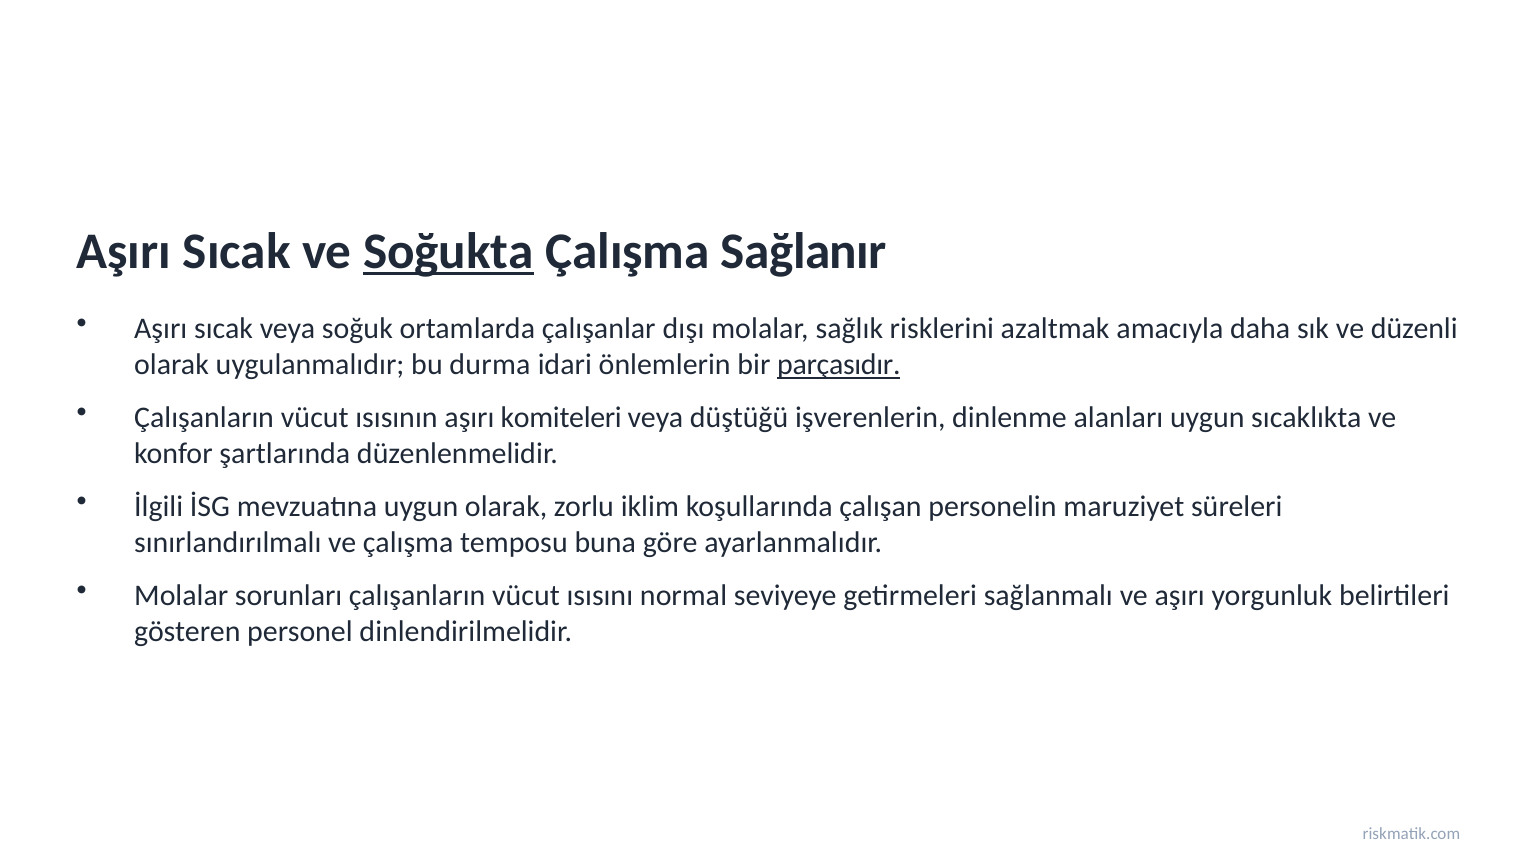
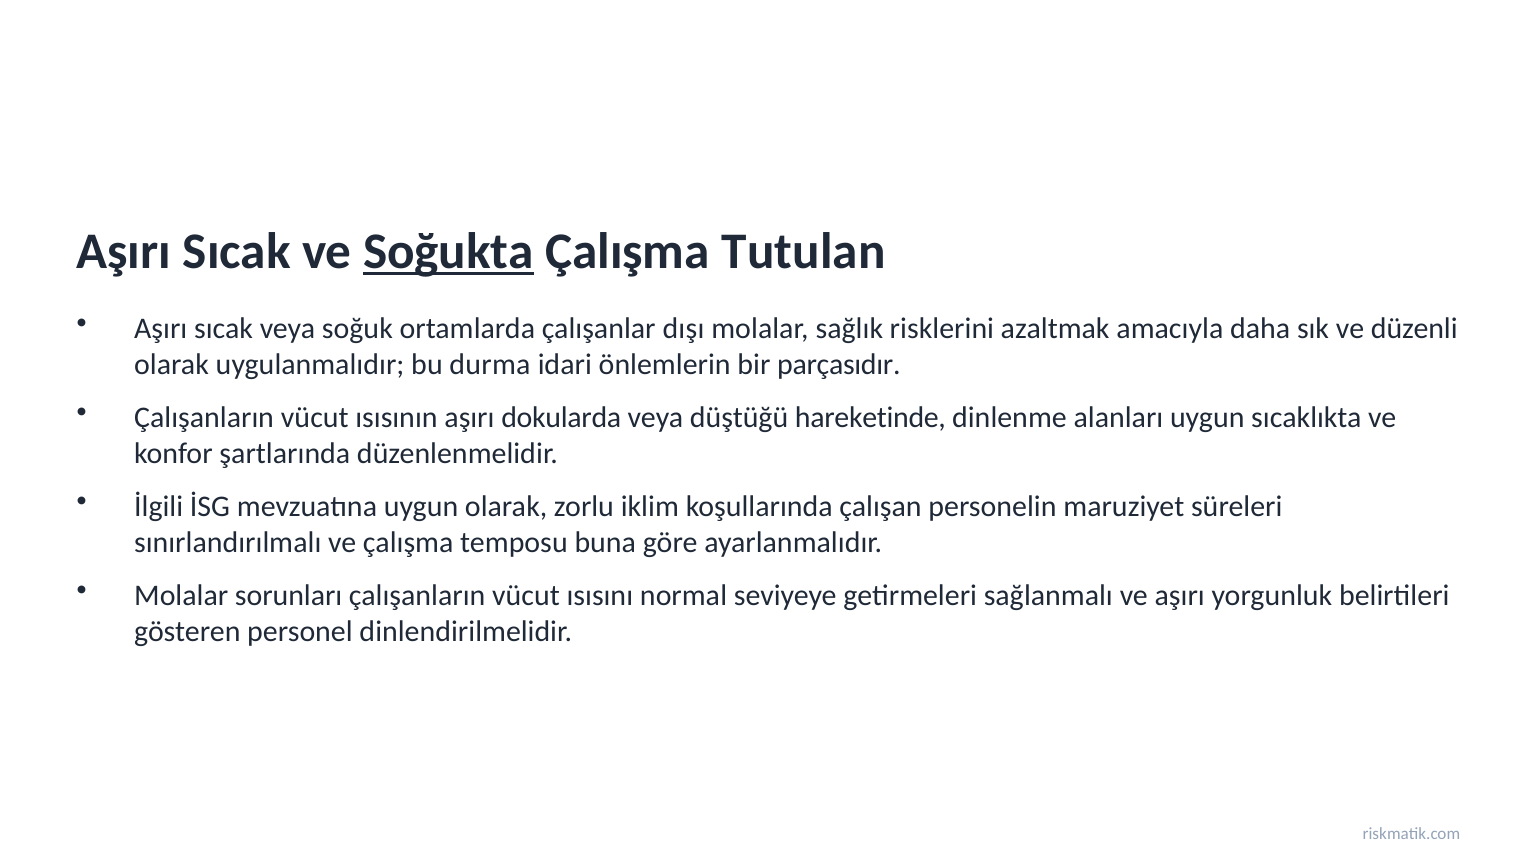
Sağlanır: Sağlanır -> Tutulan
parçasıdır underline: present -> none
komiteleri: komiteleri -> dokularda
işverenlerin: işverenlerin -> hareketinde
